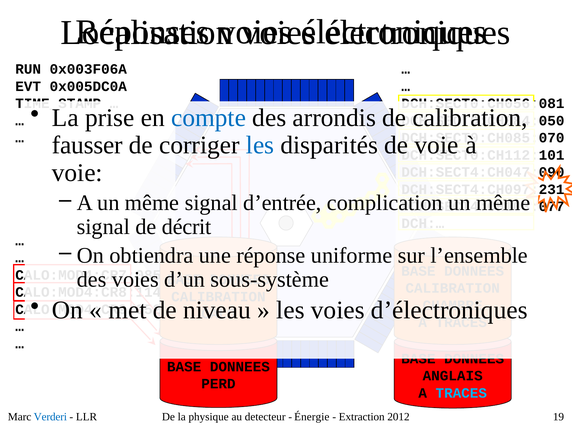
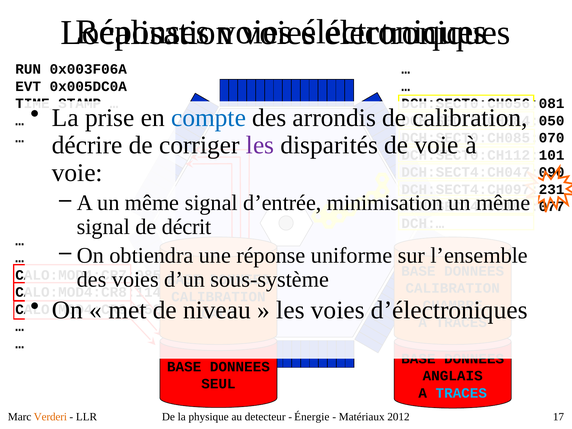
fausser: fausser -> décrire
les at (260, 145) colour: blue -> purple
complication: complication -> minimisation
PERD: PERD -> SEUL
Verderi colour: blue -> orange
Extraction: Extraction -> Matériaux
19: 19 -> 17
